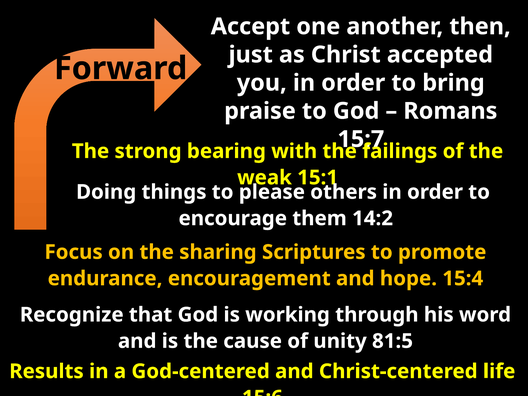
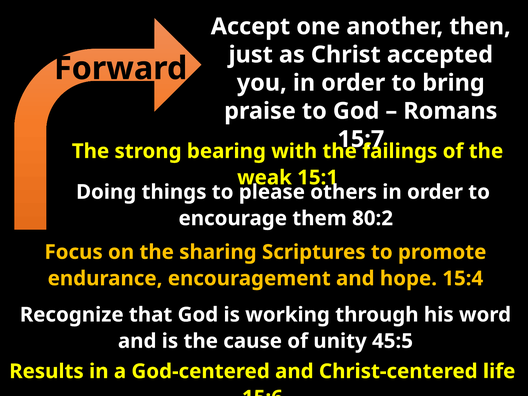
14:2: 14:2 -> 80:2
81:5: 81:5 -> 45:5
